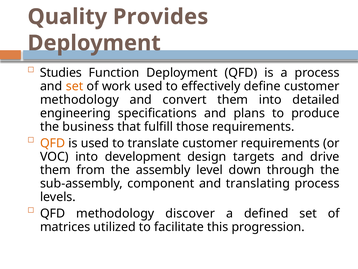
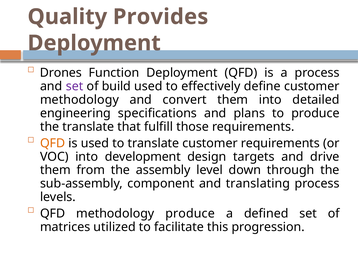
Studies: Studies -> Drones
set at (75, 86) colour: orange -> purple
work: work -> build
the business: business -> translate
methodology discover: discover -> produce
